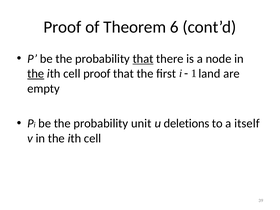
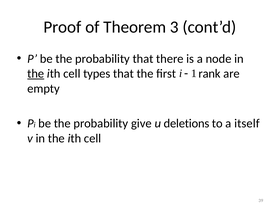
6: 6 -> 3
that at (143, 59) underline: present -> none
cell proof: proof -> types
land: land -> rank
unit: unit -> give
